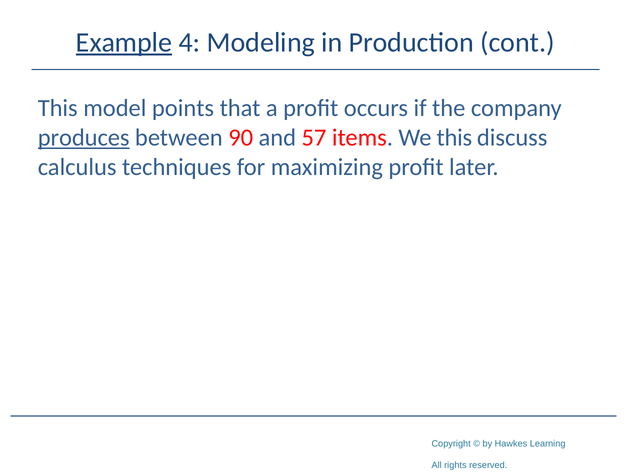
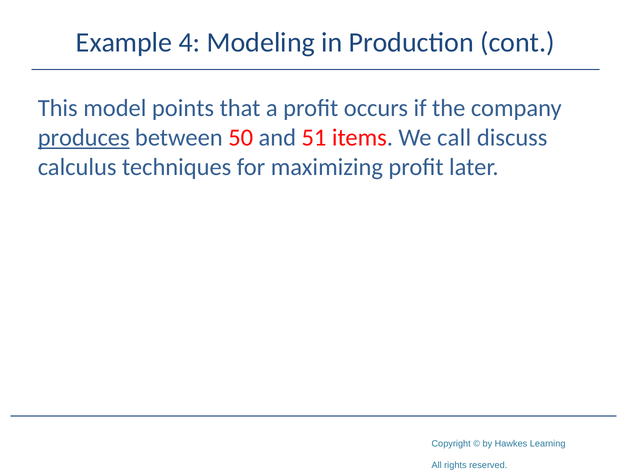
Example underline: present -> none
90: 90 -> 50
57: 57 -> 51
We this: this -> call
